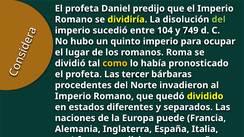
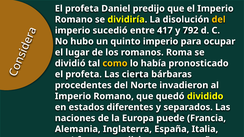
del at (219, 20) colour: light green -> yellow
104: 104 -> 417
749: 749 -> 792
tercer: tercer -> cierta
